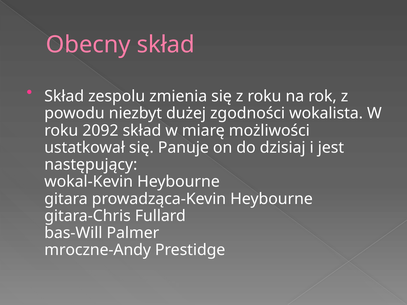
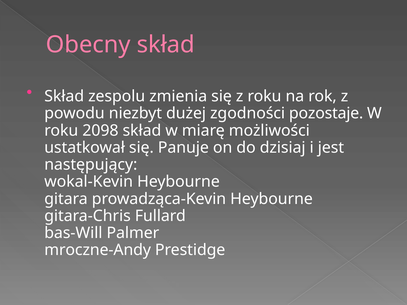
wokalista: wokalista -> pozostaje
2092: 2092 -> 2098
